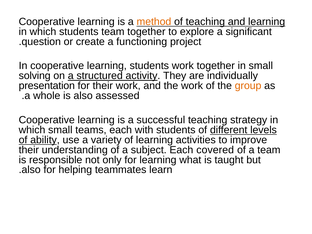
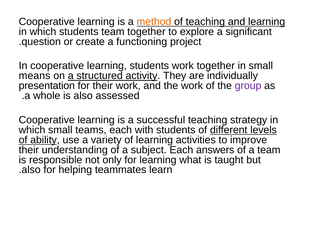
solving: solving -> means
group colour: orange -> purple
covered: covered -> answers
